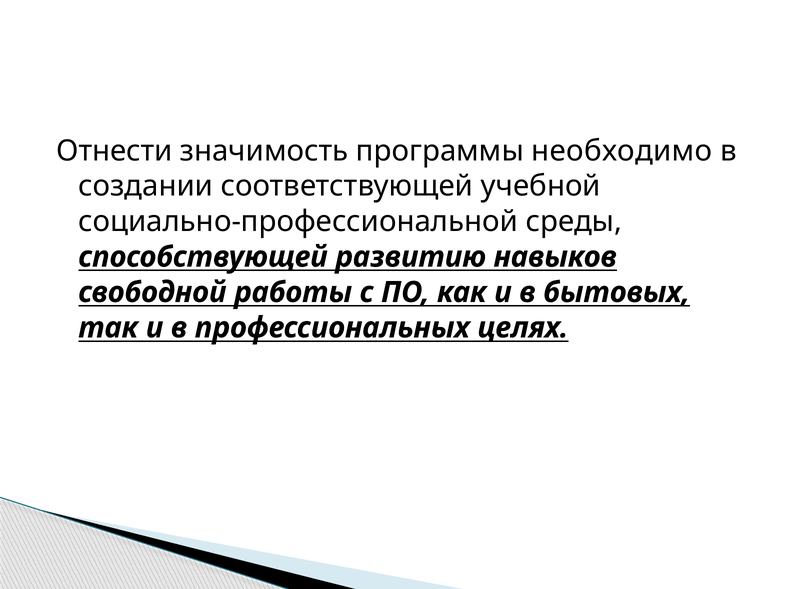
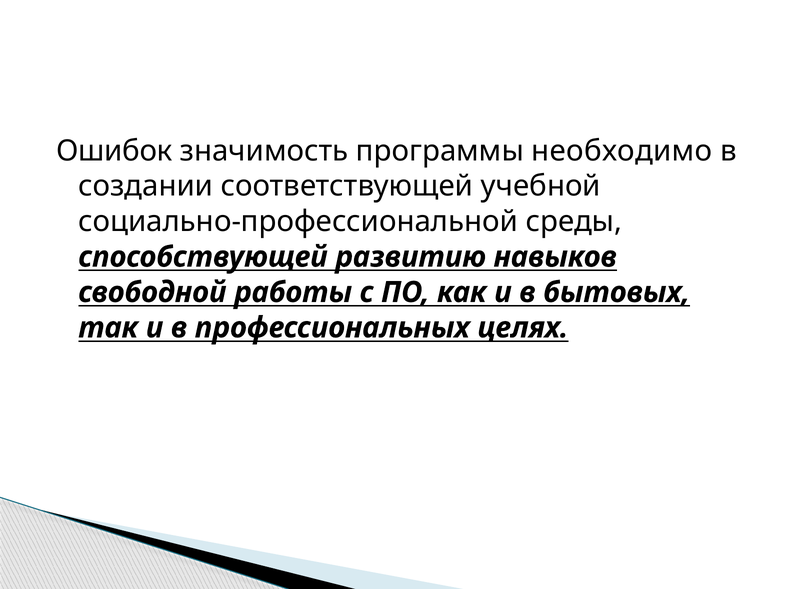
Отнести: Отнести -> Ошибок
